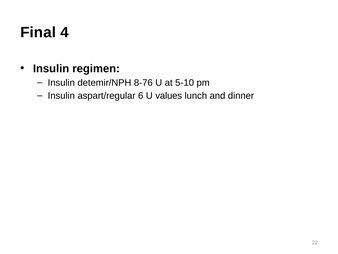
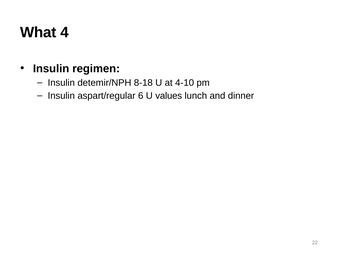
Final: Final -> What
8-76: 8-76 -> 8-18
5-10: 5-10 -> 4-10
